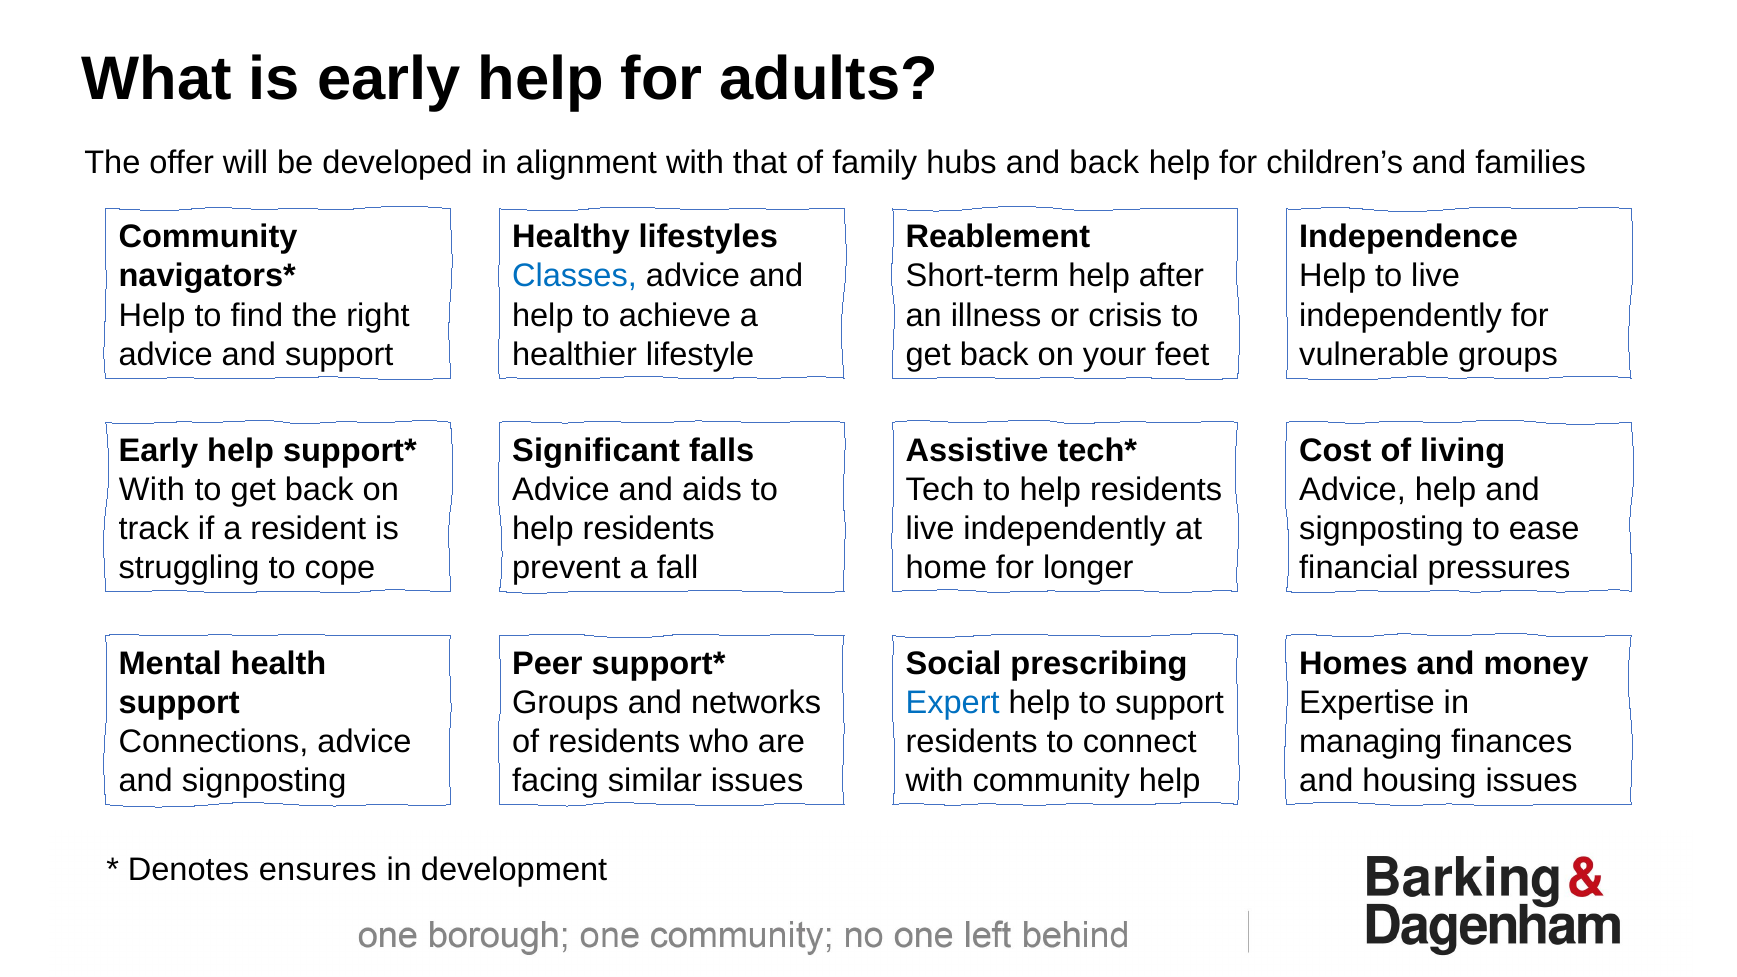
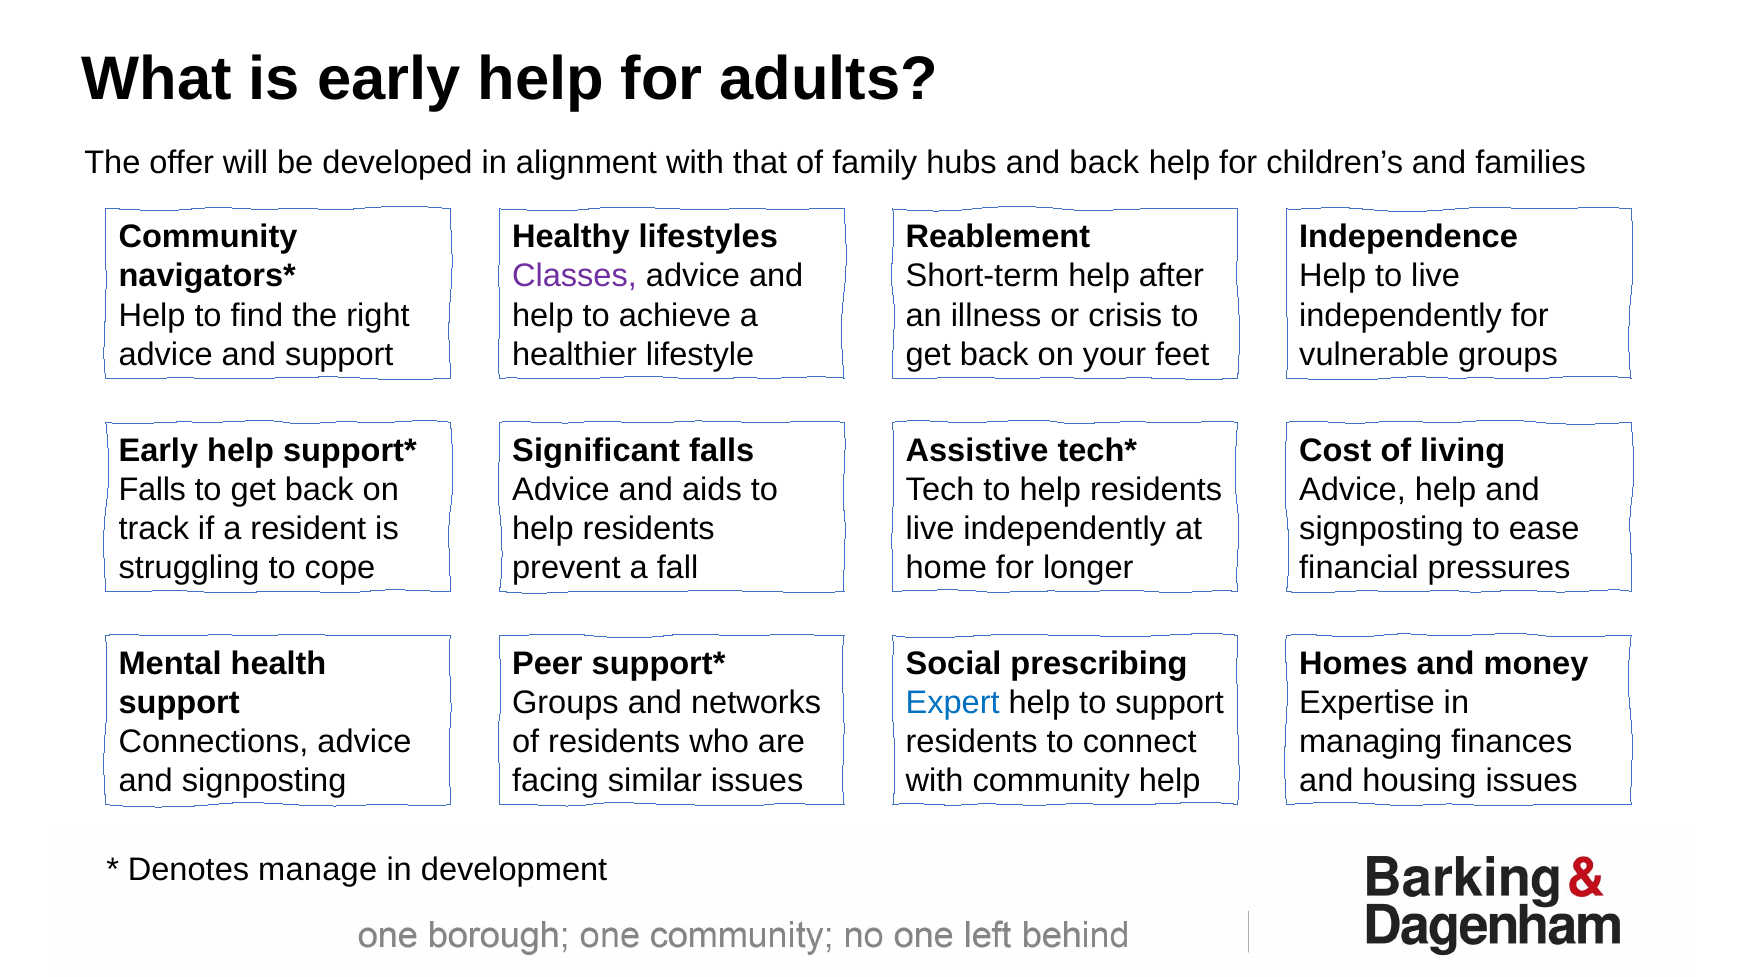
Classes colour: blue -> purple
With at (152, 490): With -> Falls
ensures: ensures -> manage
